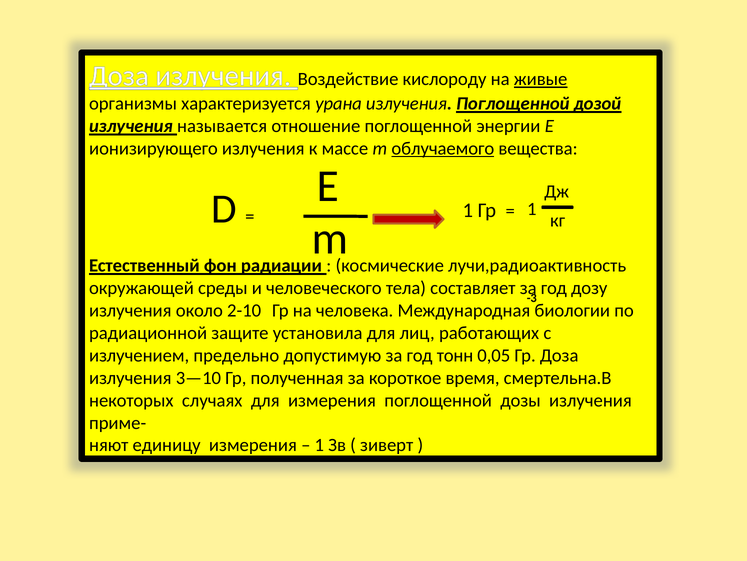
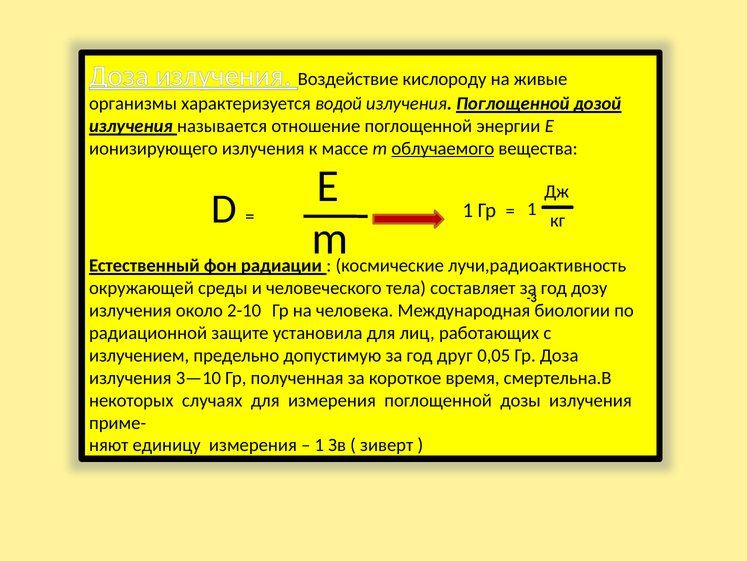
живые underline: present -> none
урана: урана -> водой
тонн: тонн -> друг
